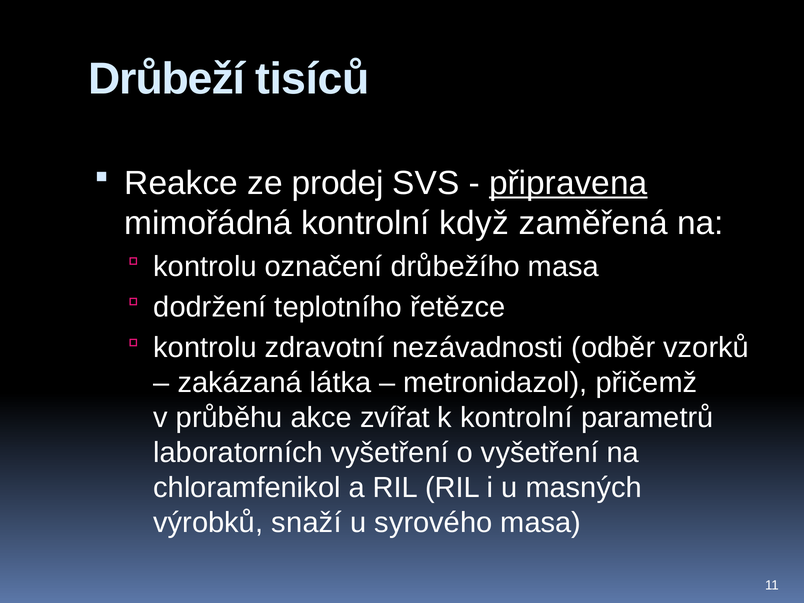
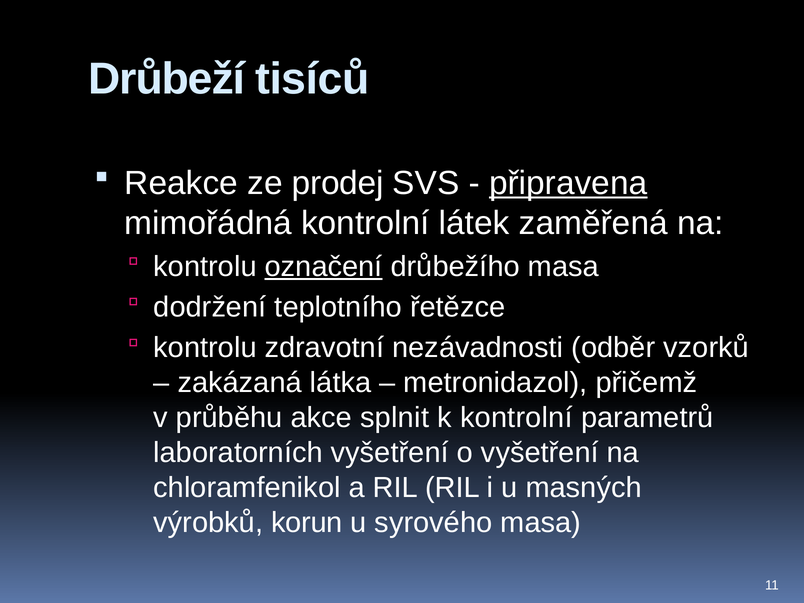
když: když -> látek
označení underline: none -> present
zvířat: zvířat -> splnit
snaží: snaží -> korun
